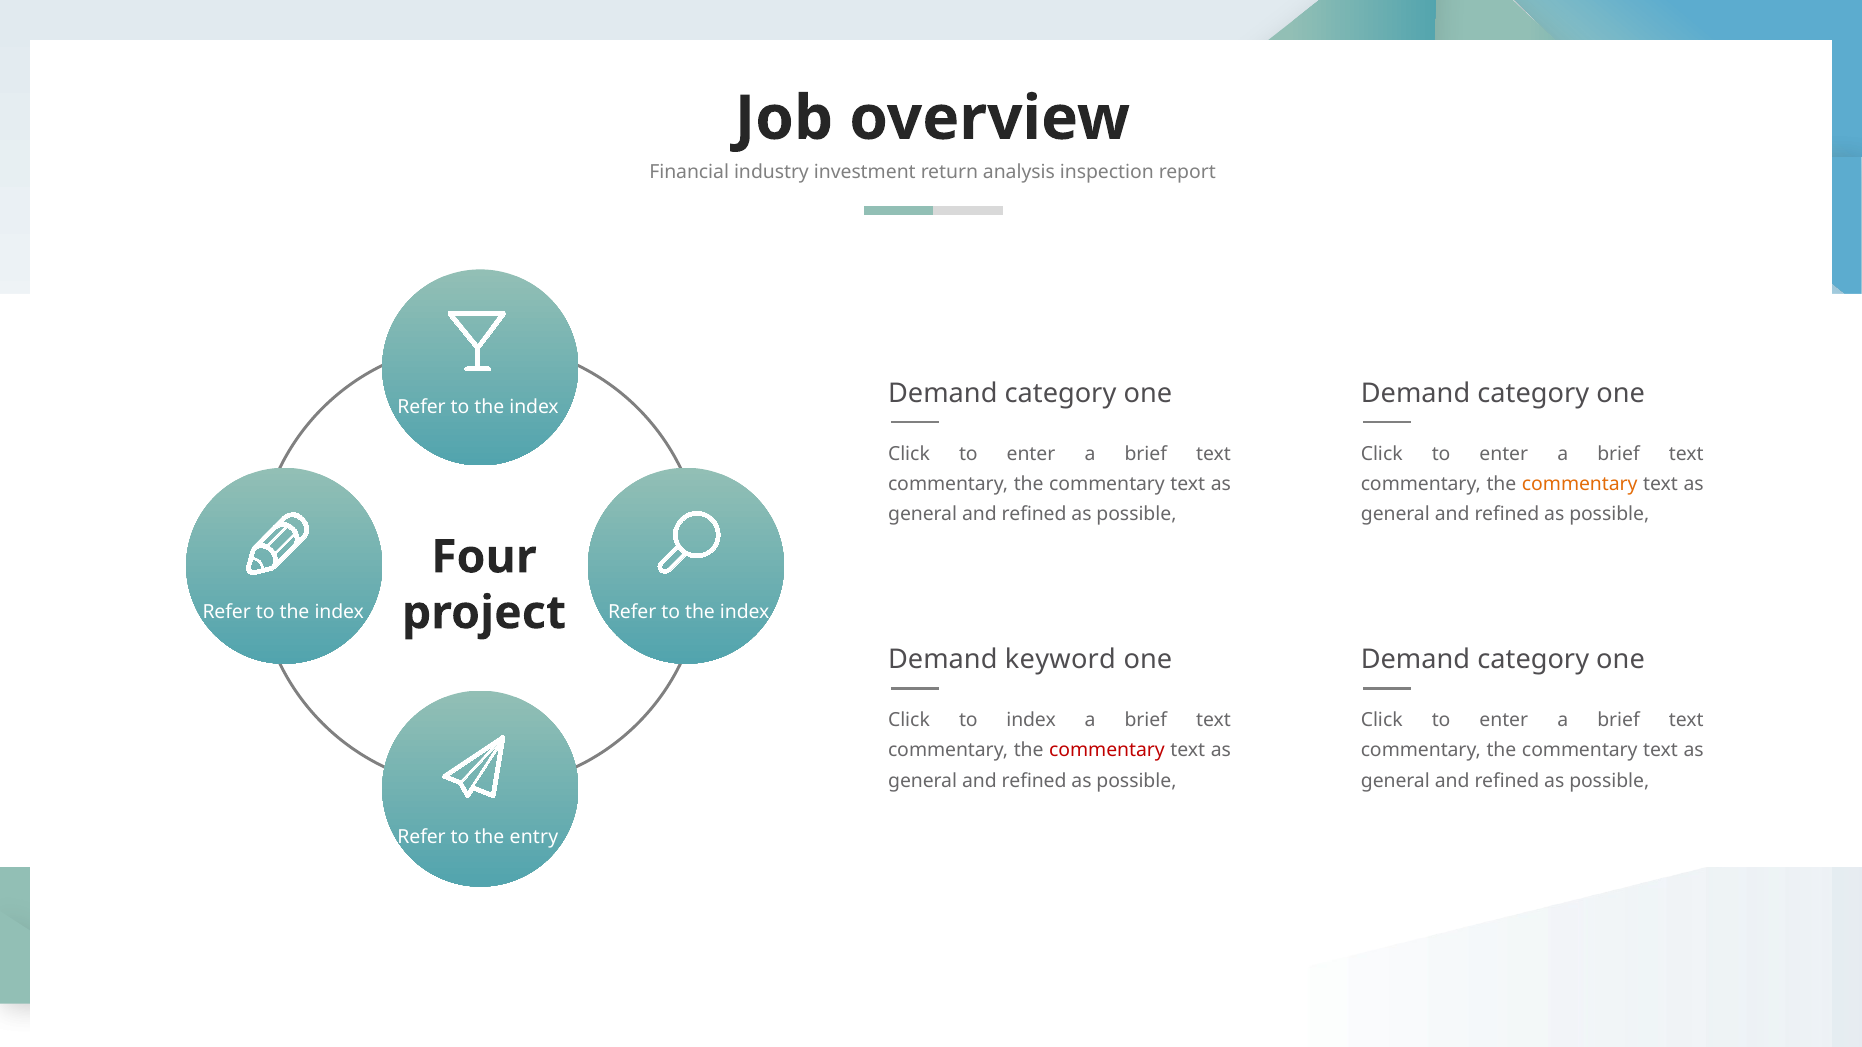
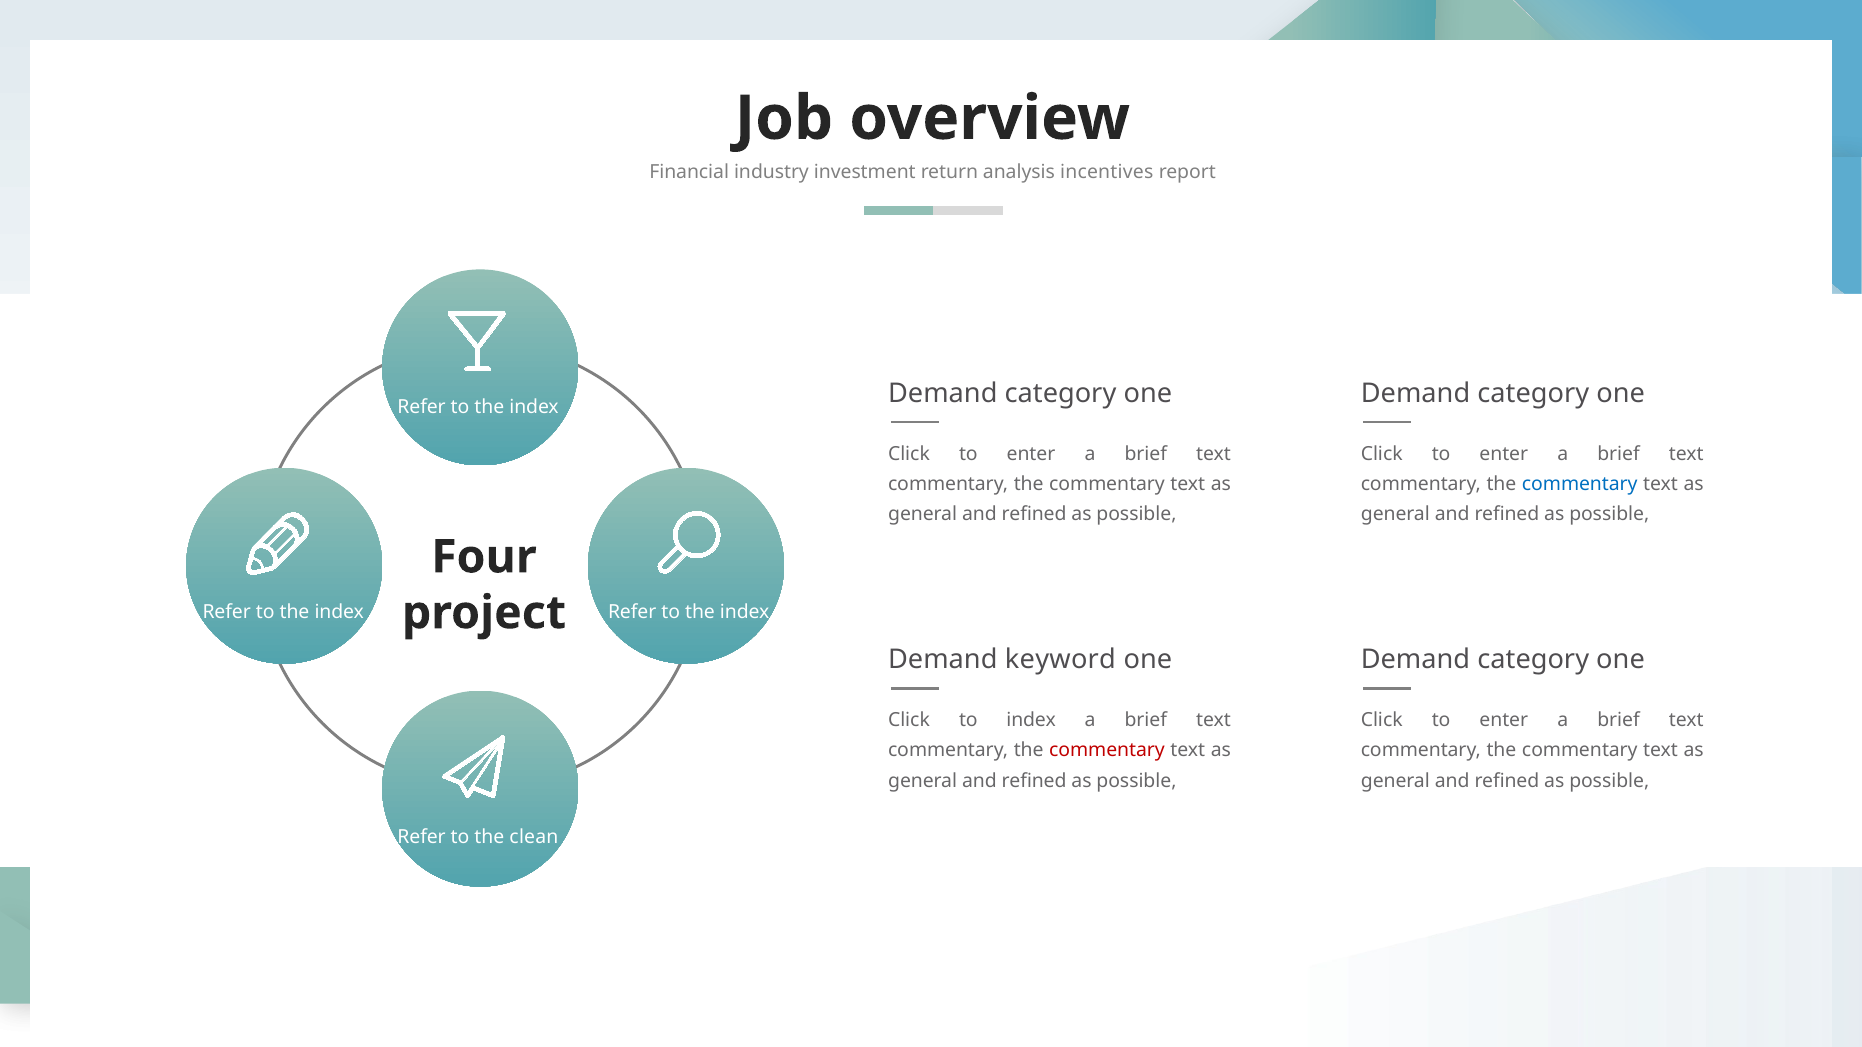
inspection: inspection -> incentives
commentary at (1580, 484) colour: orange -> blue
entry: entry -> clean
